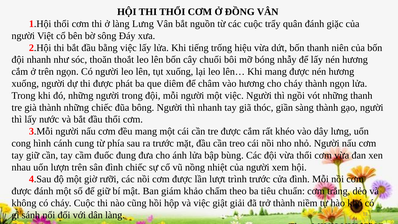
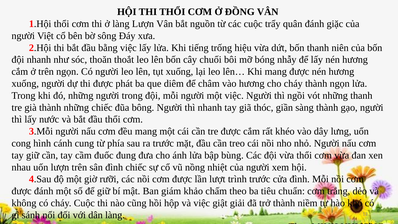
làng Lưng: Lưng -> Lượn
